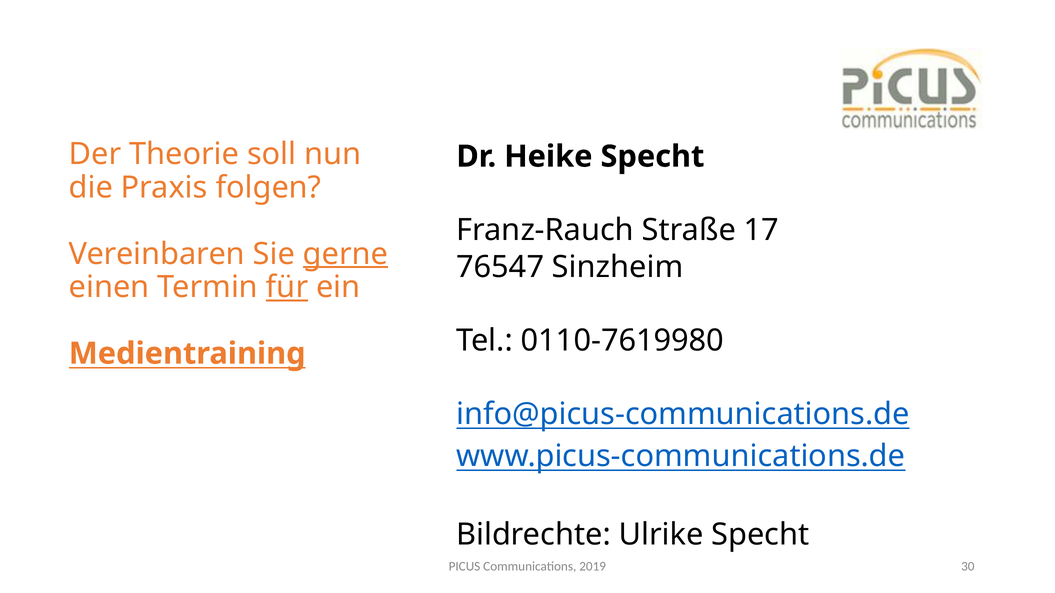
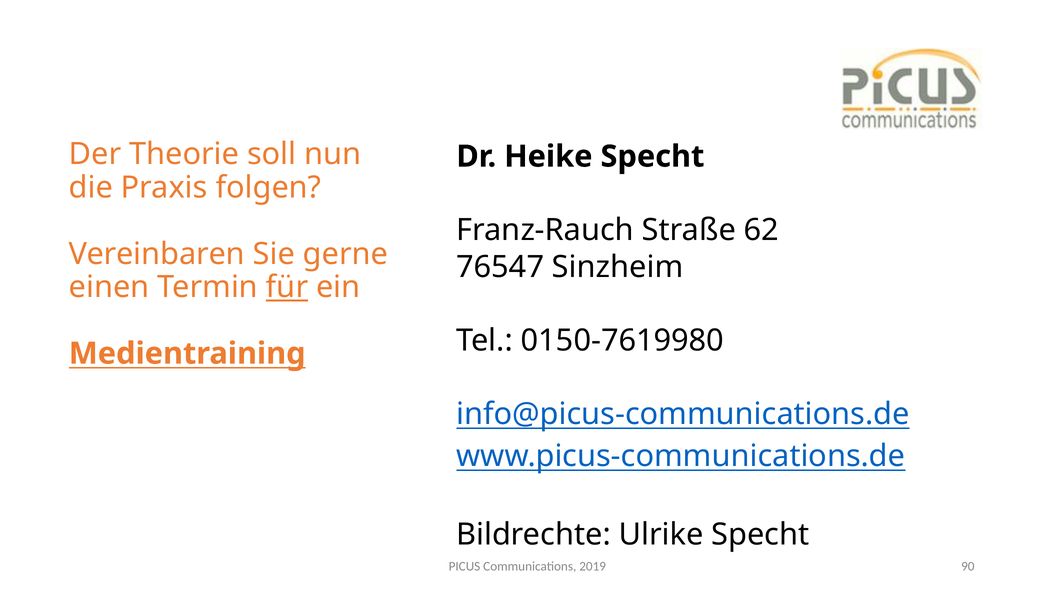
17: 17 -> 62
gerne underline: present -> none
0110-7619980: 0110-7619980 -> 0150-7619980
30: 30 -> 90
